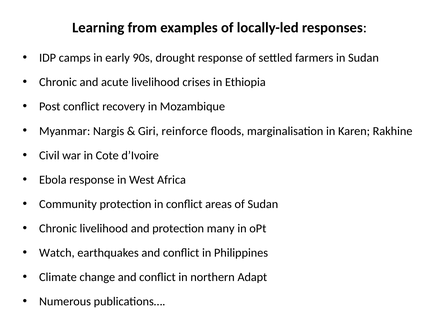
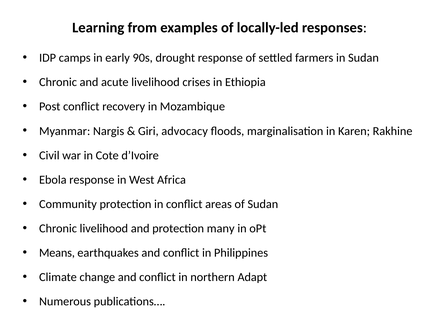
reinforce: reinforce -> advocacy
Watch: Watch -> Means
